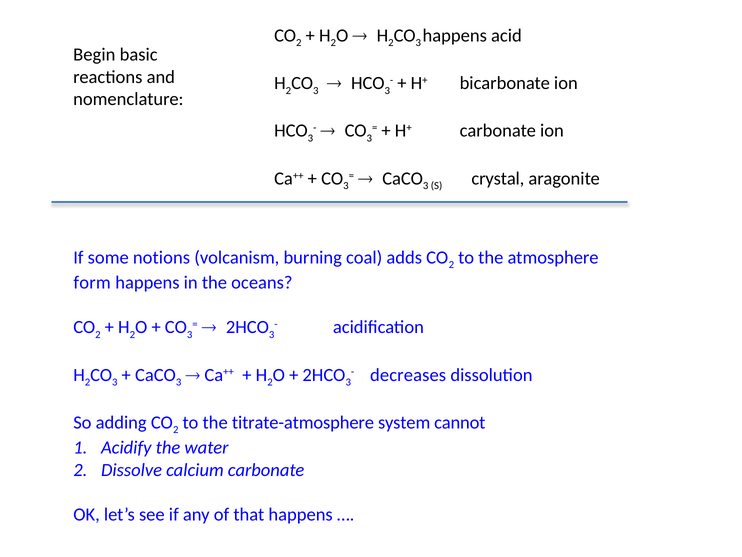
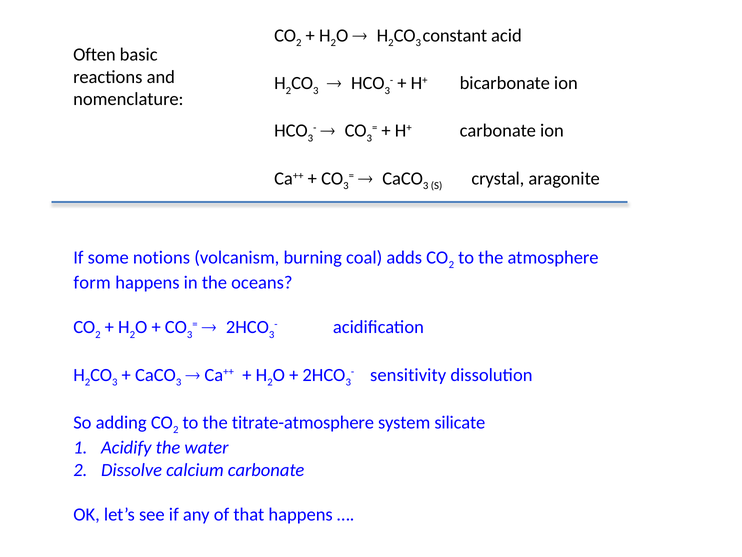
happens at (455, 36): happens -> constant
Begin: Begin -> Often
decreases: decreases -> sensitivity
cannot: cannot -> silicate
